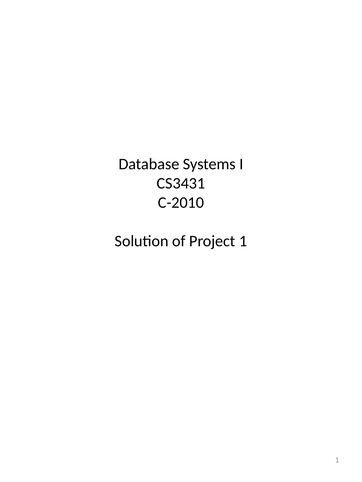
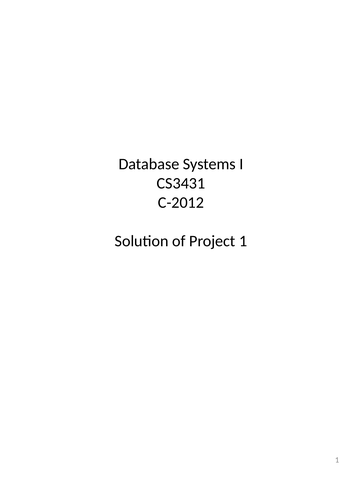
C-2010: C-2010 -> C-2012
